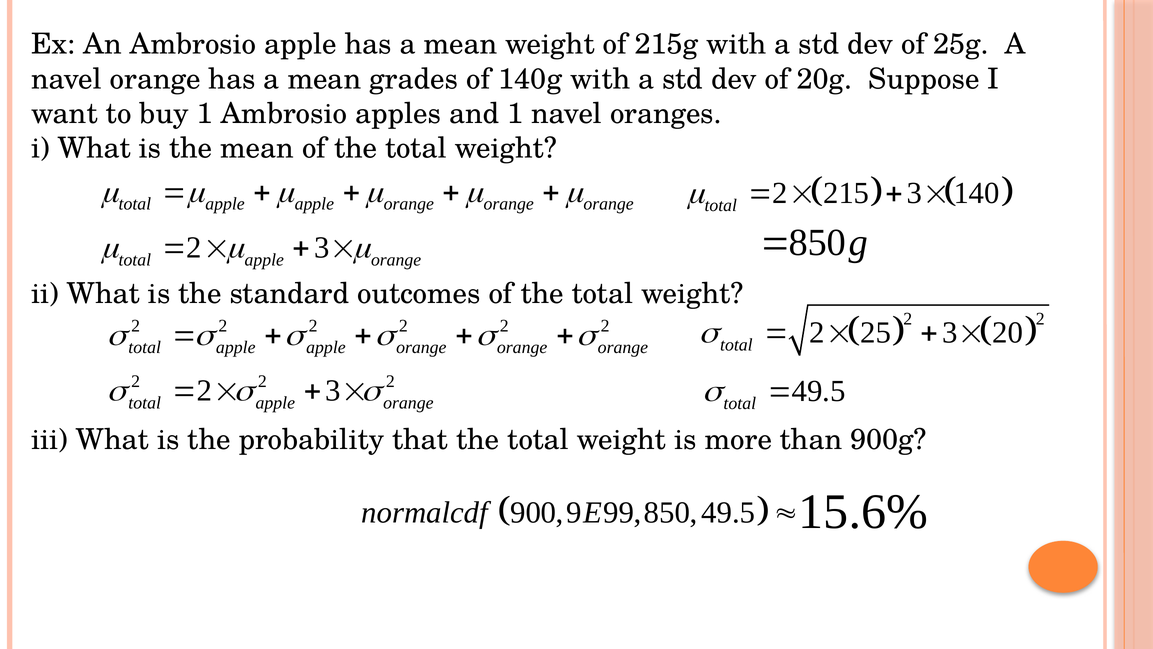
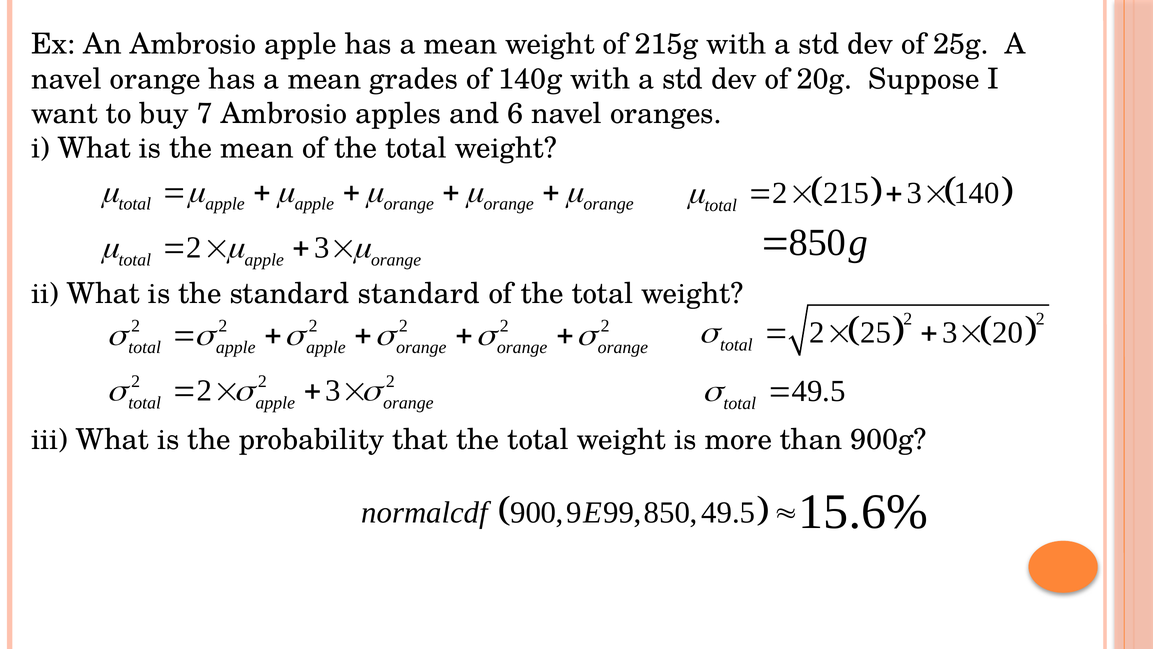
buy 1: 1 -> 7
and 1: 1 -> 6
standard outcomes: outcomes -> standard
